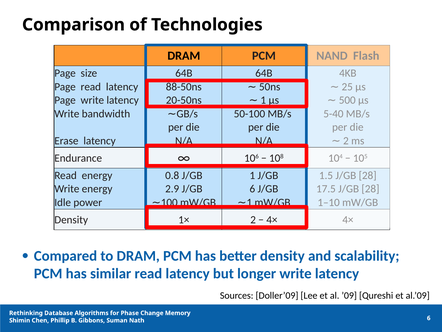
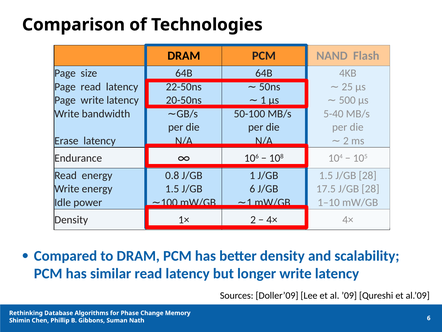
88-50ns: 88-50ns -> 22-50ns
2.9 at (172, 189): 2.9 -> 1.5
